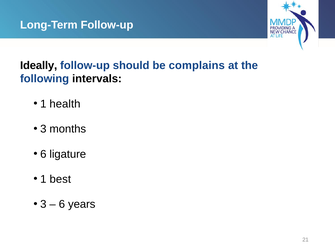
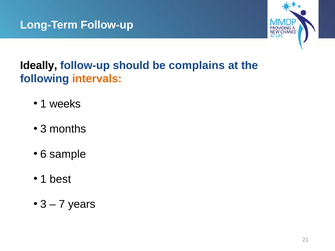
intervals colour: black -> orange
health: health -> weeks
ligature: ligature -> sample
6: 6 -> 7
